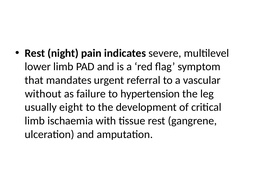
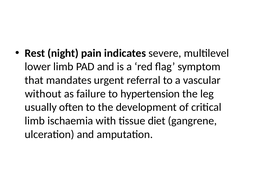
eight: eight -> often
tissue rest: rest -> diet
